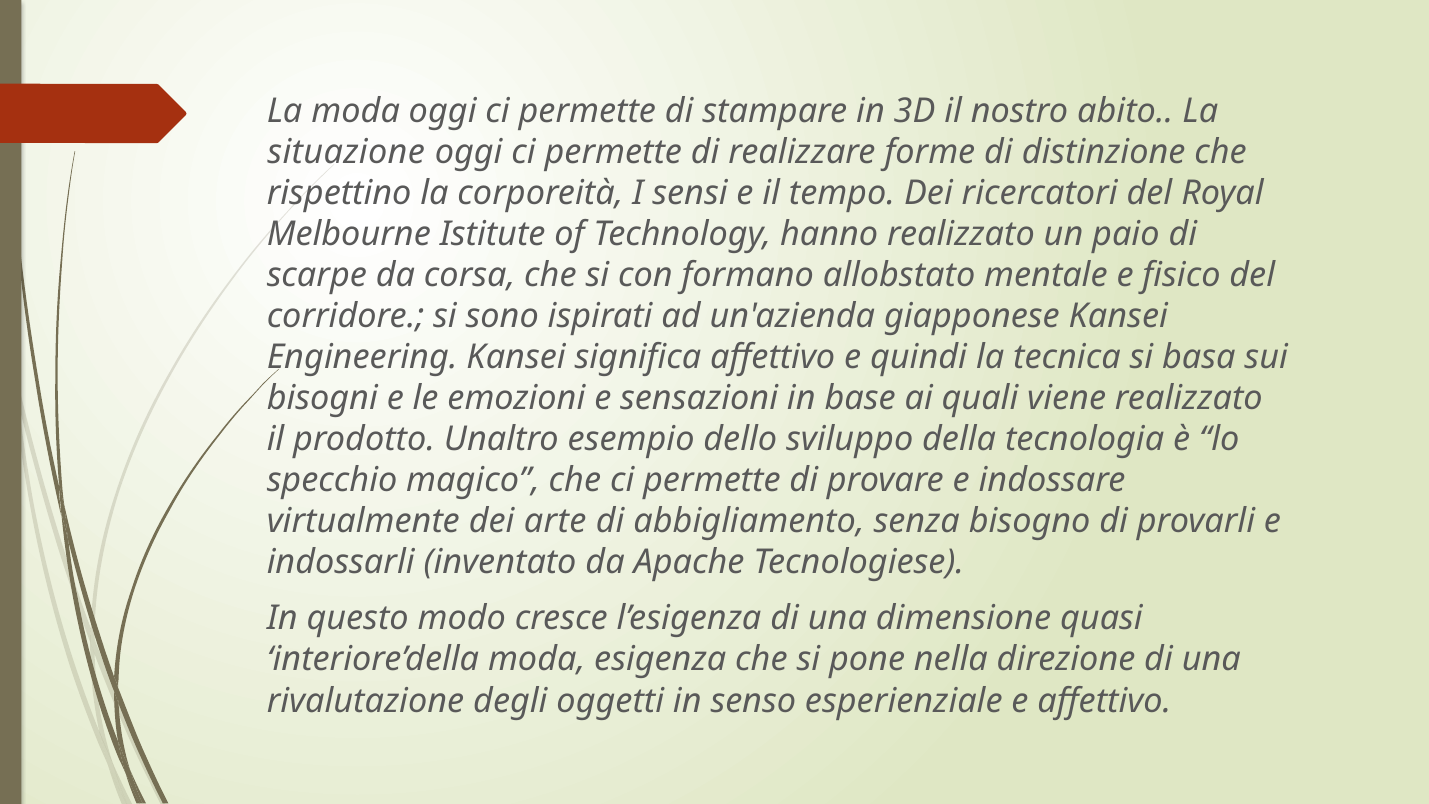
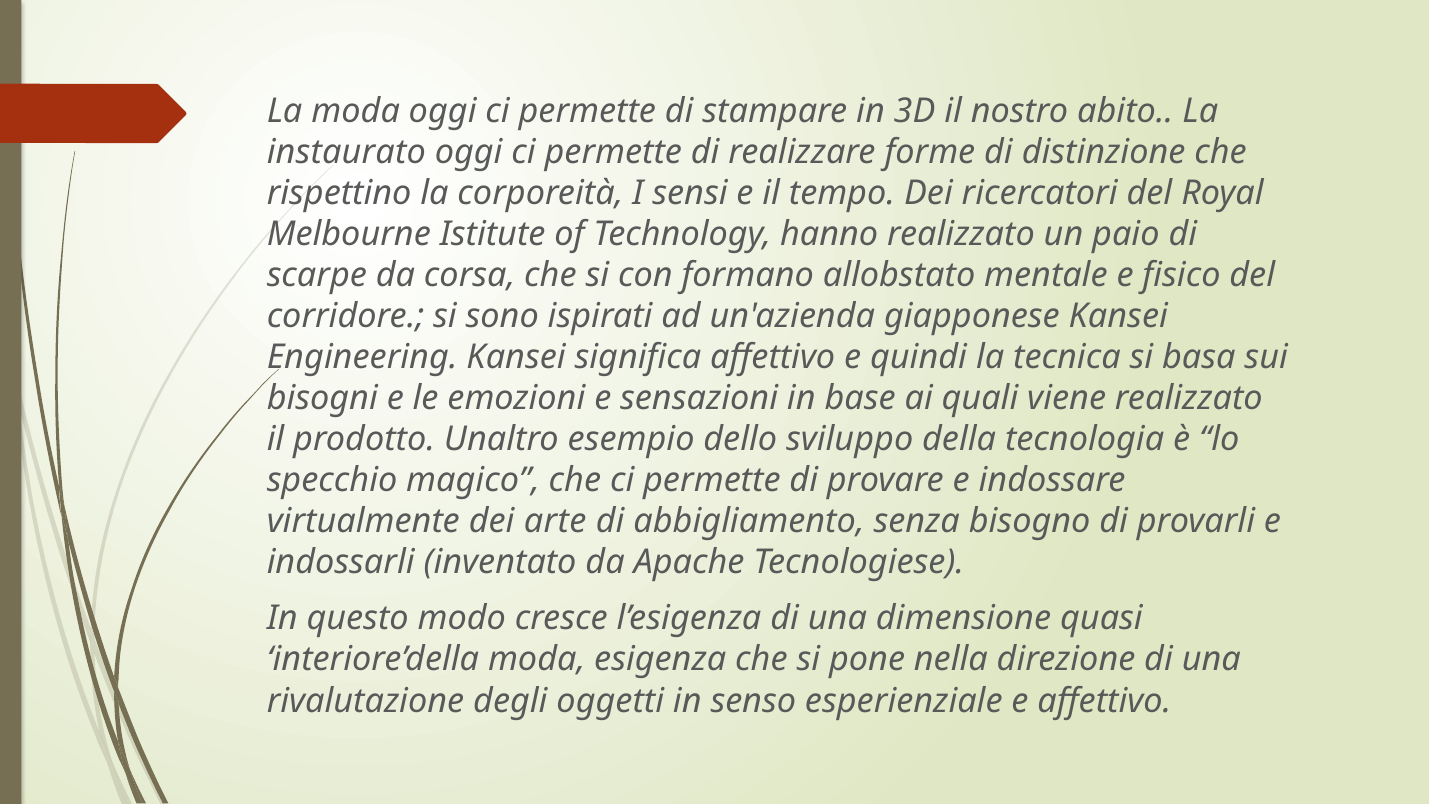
situazione: situazione -> instaurato
